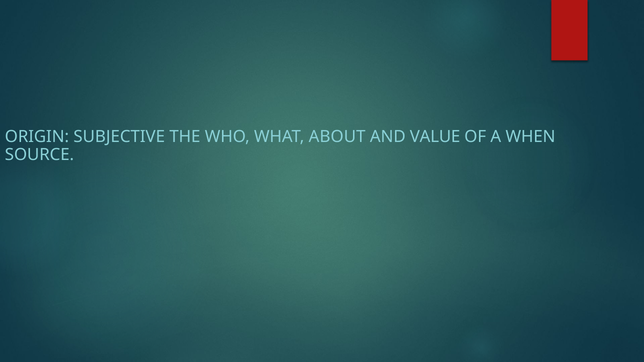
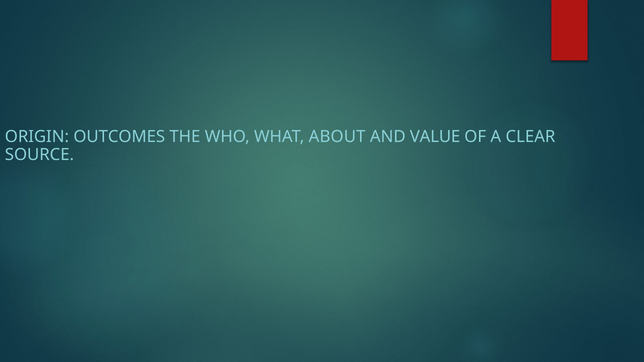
SUBJECTIVE: SUBJECTIVE -> OUTCOMES
WHEN: WHEN -> CLEAR
